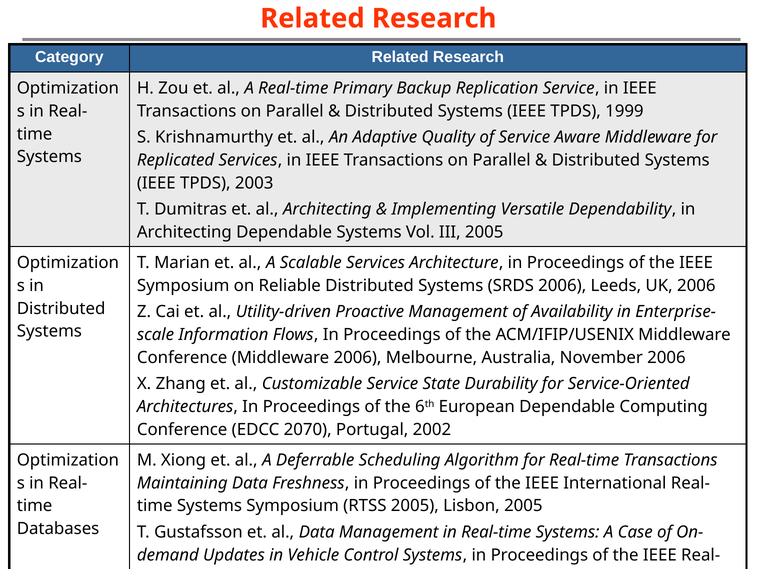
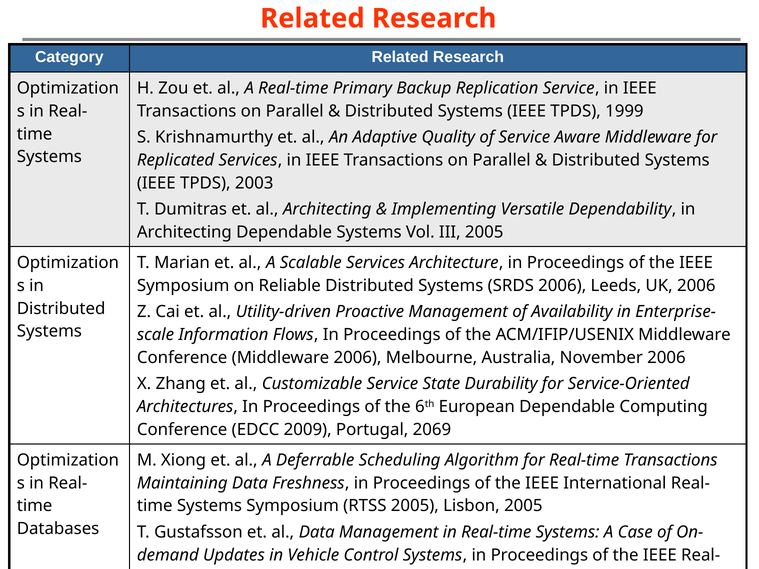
2070: 2070 -> 2009
2002: 2002 -> 2069
